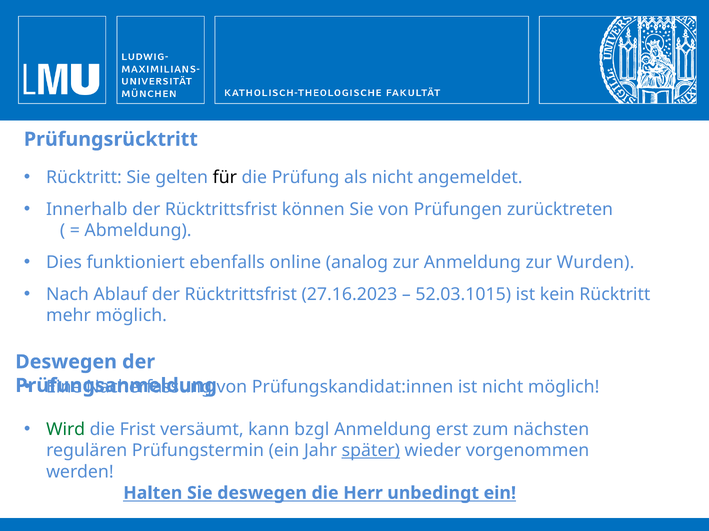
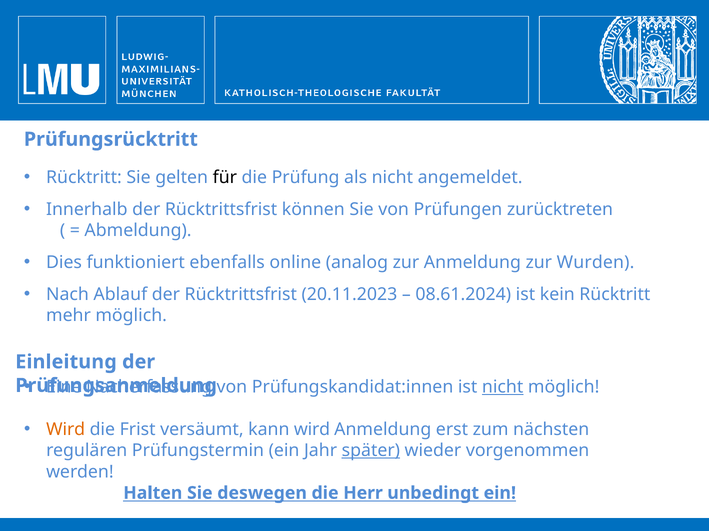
27.16.2023: 27.16.2023 -> 20.11.2023
52.03.1015: 52.03.1015 -> 08.61.2024
Deswegen at (66, 362): Deswegen -> Einleitung
nicht at (503, 387) underline: none -> present
Wird at (66, 430) colour: green -> orange
kann bzgl: bzgl -> wird
